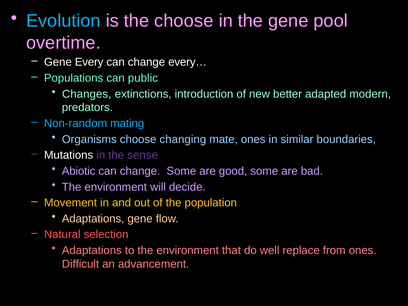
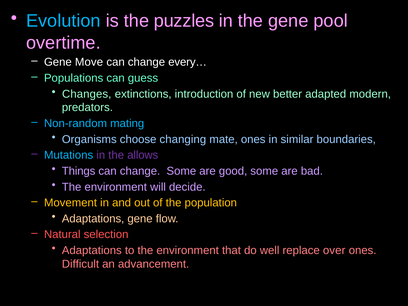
the choose: choose -> puzzles
Every: Every -> Move
public: public -> guess
Mutations colour: white -> light blue
sense: sense -> allows
Abiotic: Abiotic -> Things
from: from -> over
